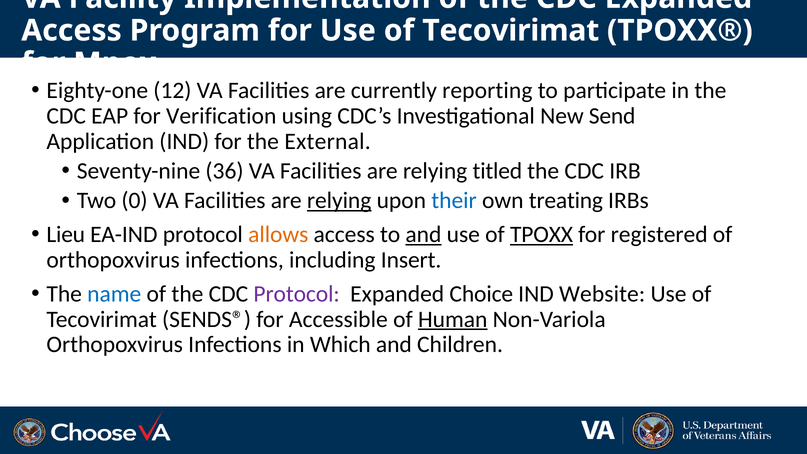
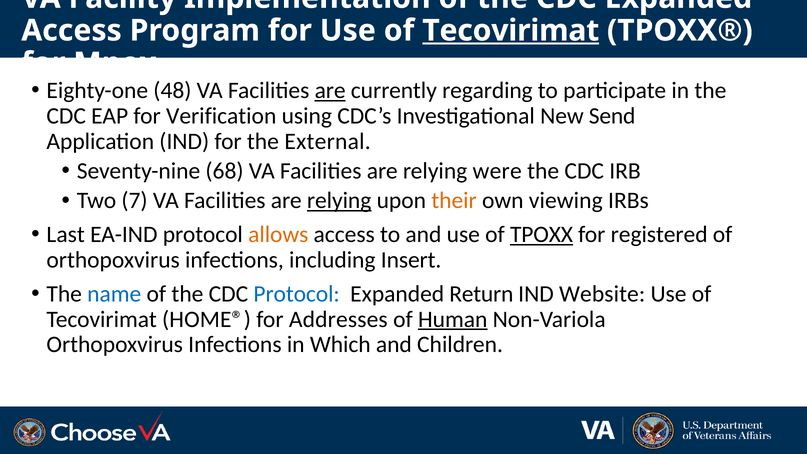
Tecovirimat at (511, 31) underline: none -> present
12: 12 -> 48
are at (330, 91) underline: none -> present
reporting: reporting -> regarding
36: 36 -> 68
titled: titled -> were
0: 0 -> 7
their colour: blue -> orange
treating: treating -> viewing
Lieu: Lieu -> Last
and at (423, 235) underline: present -> none
Protocol at (297, 294) colour: purple -> blue
Choice: Choice -> Return
SENDS®: SENDS® -> HOME®
Accessible: Accessible -> Addresses
